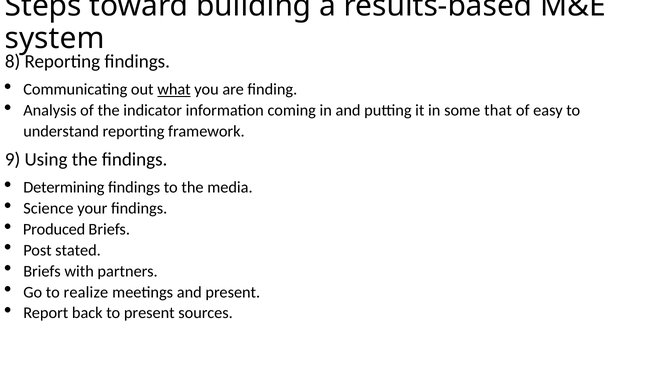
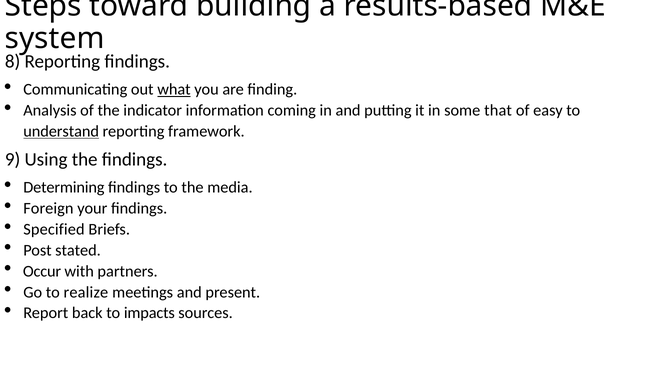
understand underline: none -> present
Science: Science -> Foreign
Produced: Produced -> Specified
Briefs at (42, 271): Briefs -> Occur
to present: present -> impacts
